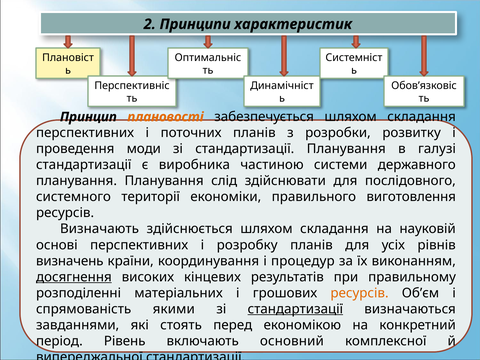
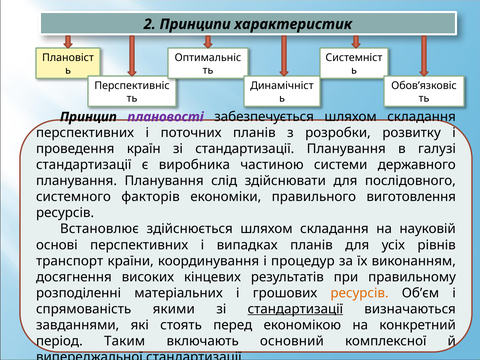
плановості colour: orange -> purple
моди: моди -> країн
території: території -> факторів
Визначають: Визначають -> Встановлює
розробку: розробку -> випадках
визначень: визначень -> транспорт
досягнення underline: present -> none
Рівень: Рівень -> Таким
